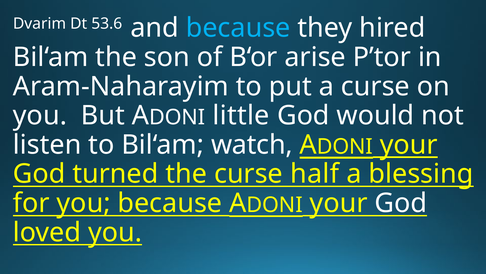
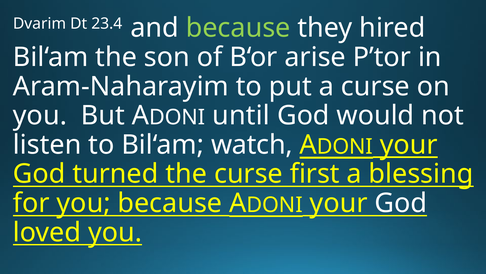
53.6: 53.6 -> 23.4
because at (238, 28) colour: light blue -> light green
little: little -> until
half: half -> first
